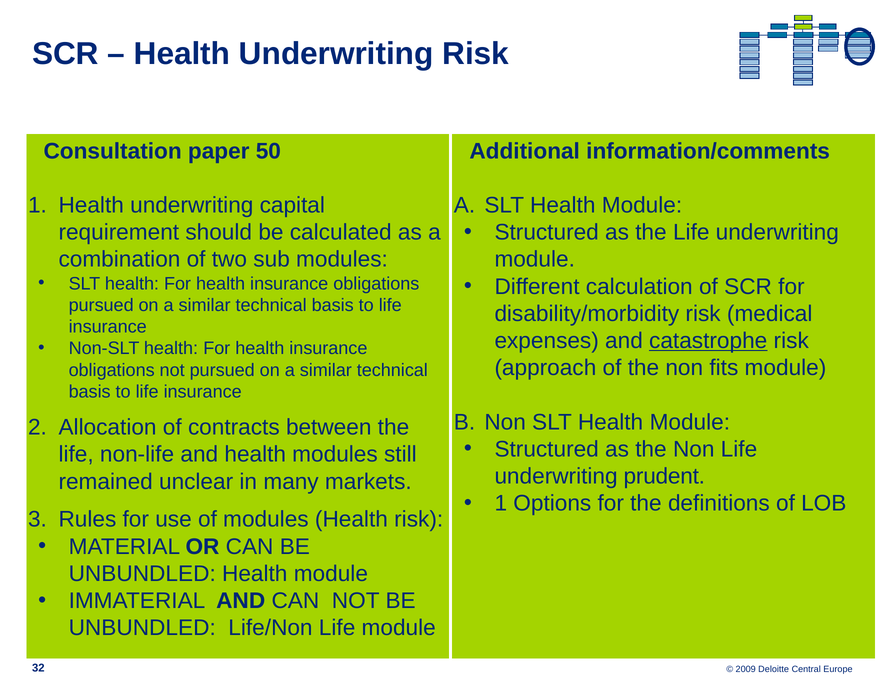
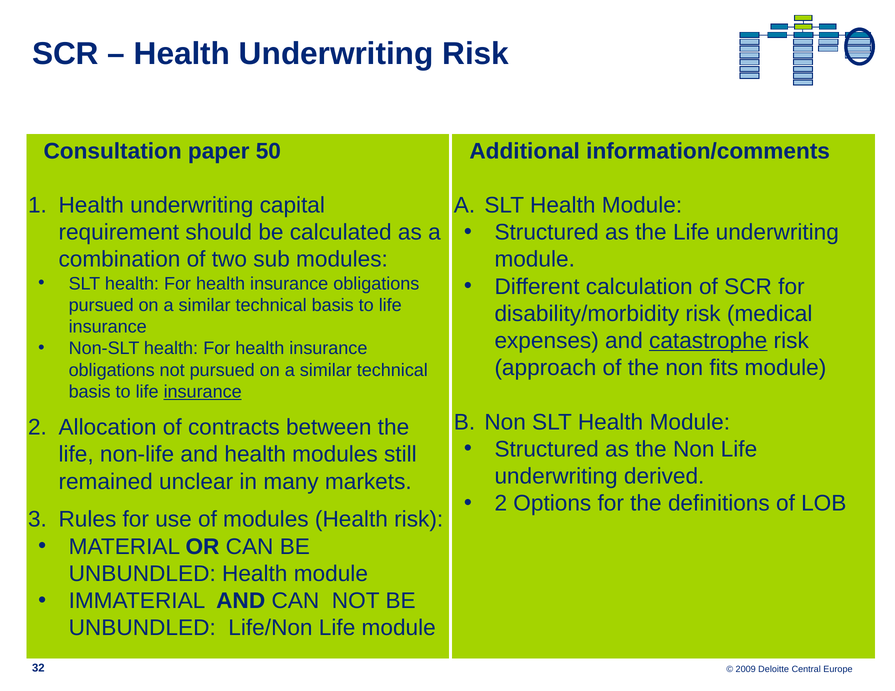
insurance at (203, 392) underline: none -> present
prudent: prudent -> derived
1 at (501, 504): 1 -> 2
